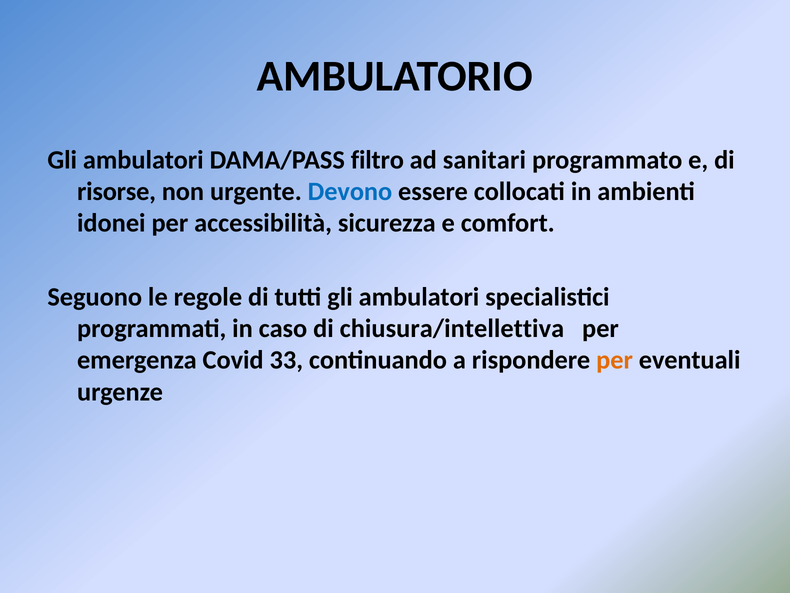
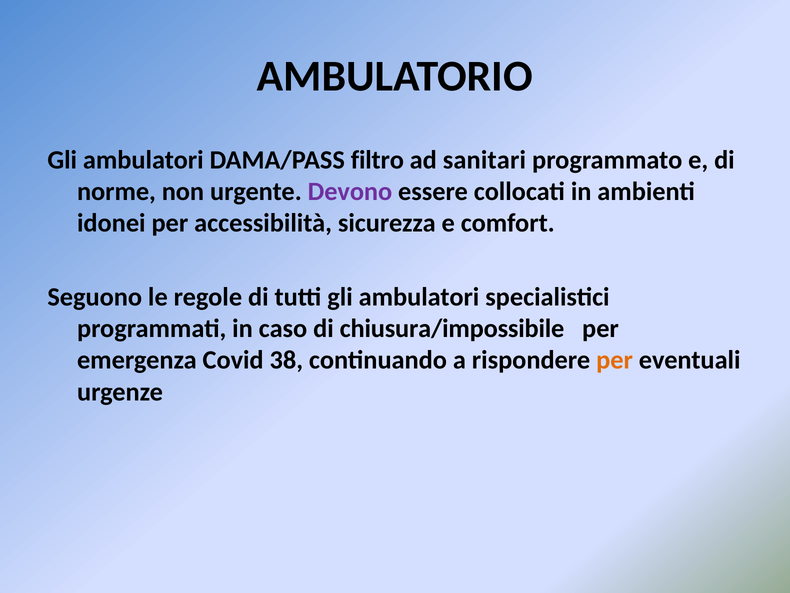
risorse: risorse -> norme
Devono colour: blue -> purple
chiusura/intellettiva: chiusura/intellettiva -> chiusura/impossibile
33: 33 -> 38
